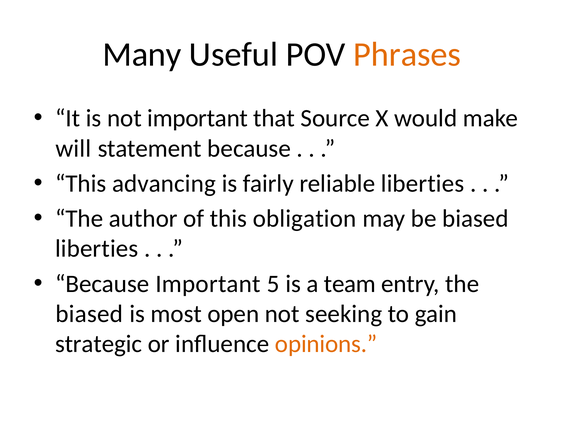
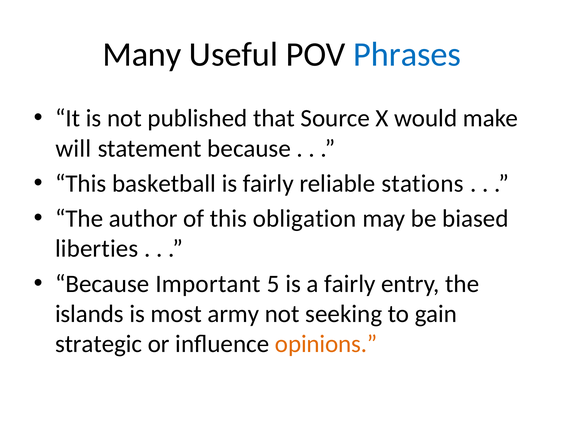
Phrases colour: orange -> blue
not important: important -> published
advancing: advancing -> basketball
reliable liberties: liberties -> stations
a team: team -> fairly
biased at (89, 314): biased -> islands
open: open -> army
